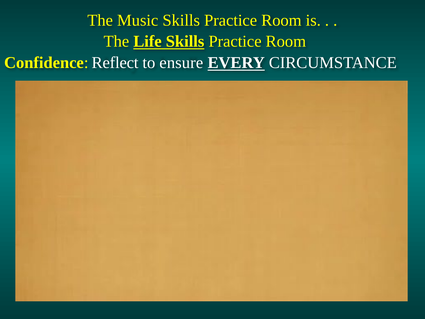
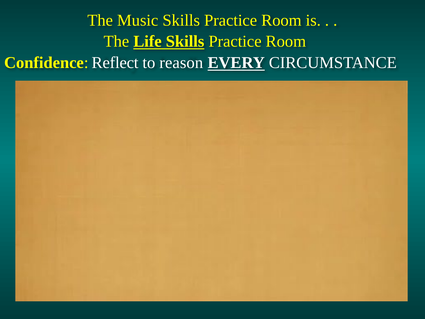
ensure: ensure -> reason
